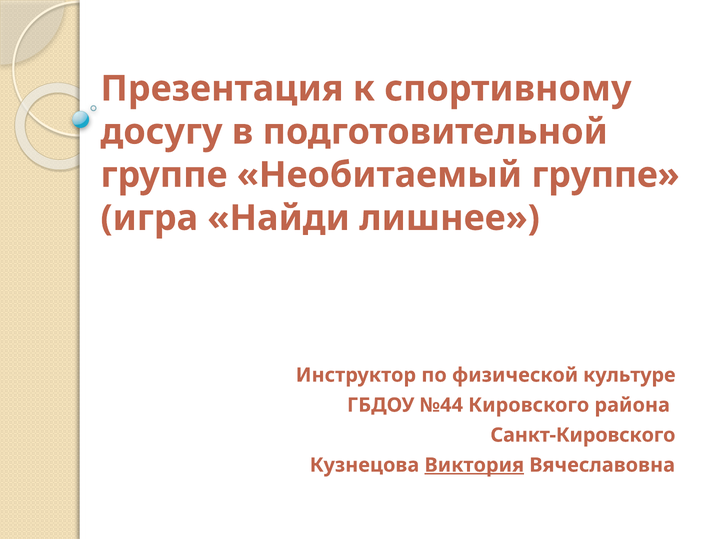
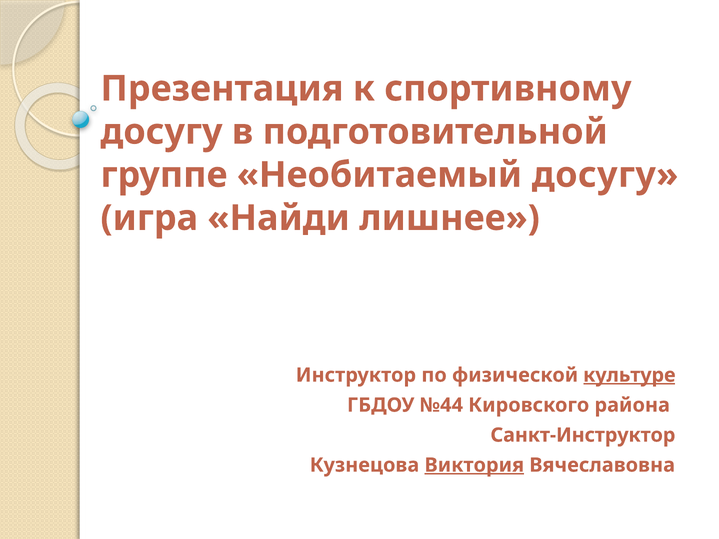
Необитаемый группе: группе -> досугу
культуре underline: none -> present
Санкт-Кировского: Санкт-Кировского -> Санкт-Инструктор
